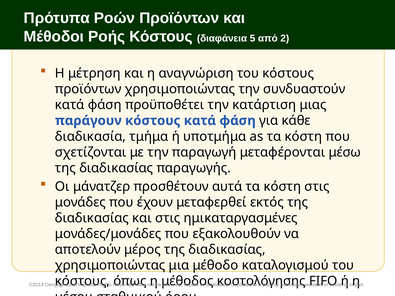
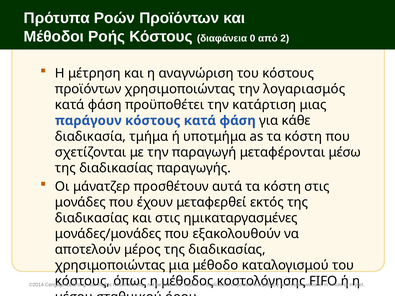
5: 5 -> 0
συνδυαστούν: συνδυαστούν -> λογαριασμός
